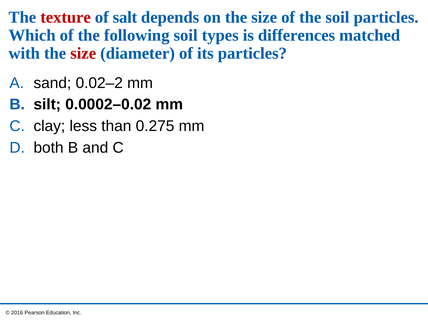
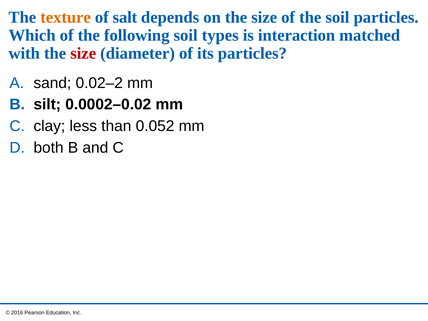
texture colour: red -> orange
differences: differences -> interaction
0.275: 0.275 -> 0.052
